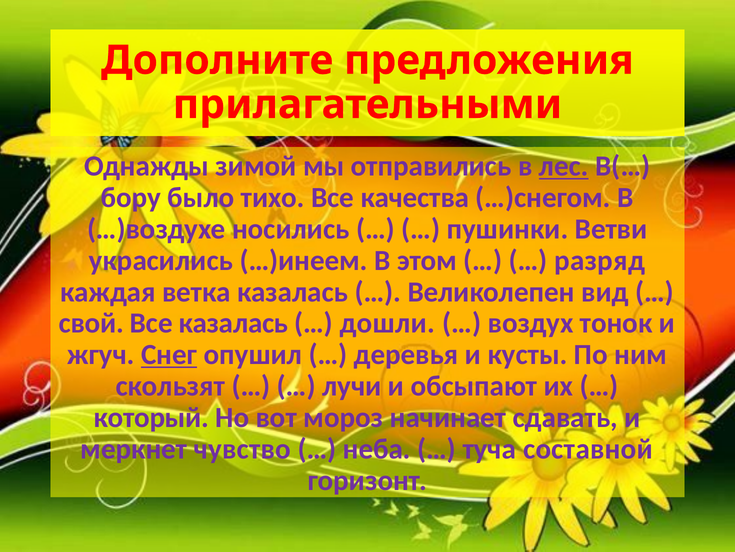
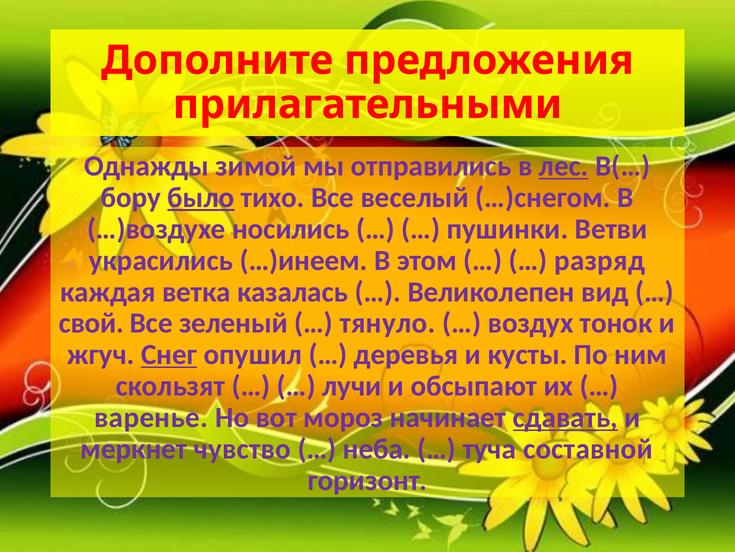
было underline: none -> present
качества: качества -> веселый
Все казалась: казалась -> зеленый
дошли: дошли -> тянуло
который: который -> варенье
сдавать underline: none -> present
